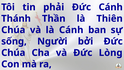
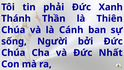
Đức Cánh: Cánh -> Xanh
Lòng: Lòng -> Nhất
